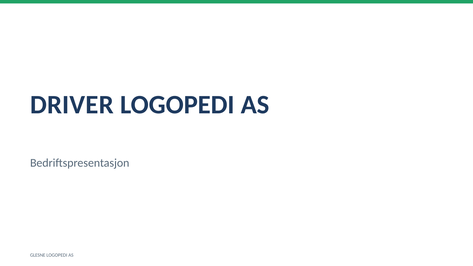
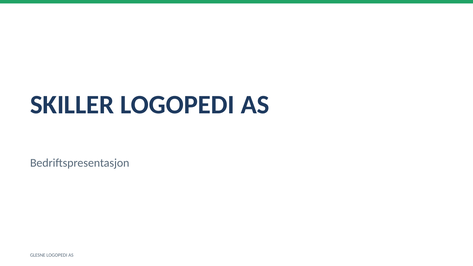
DRIVER: DRIVER -> SKILLER
